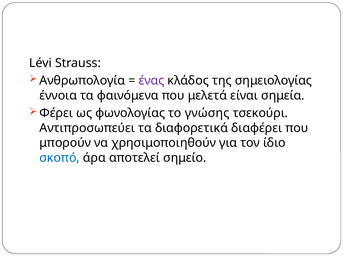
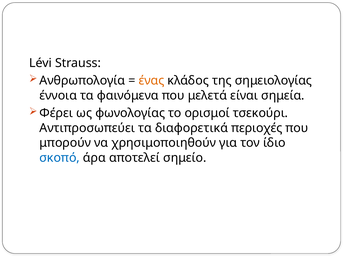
ένας colour: purple -> orange
γνώσης: γνώσης -> ορισμοί
διαφέρει: διαφέρει -> περιοχές
